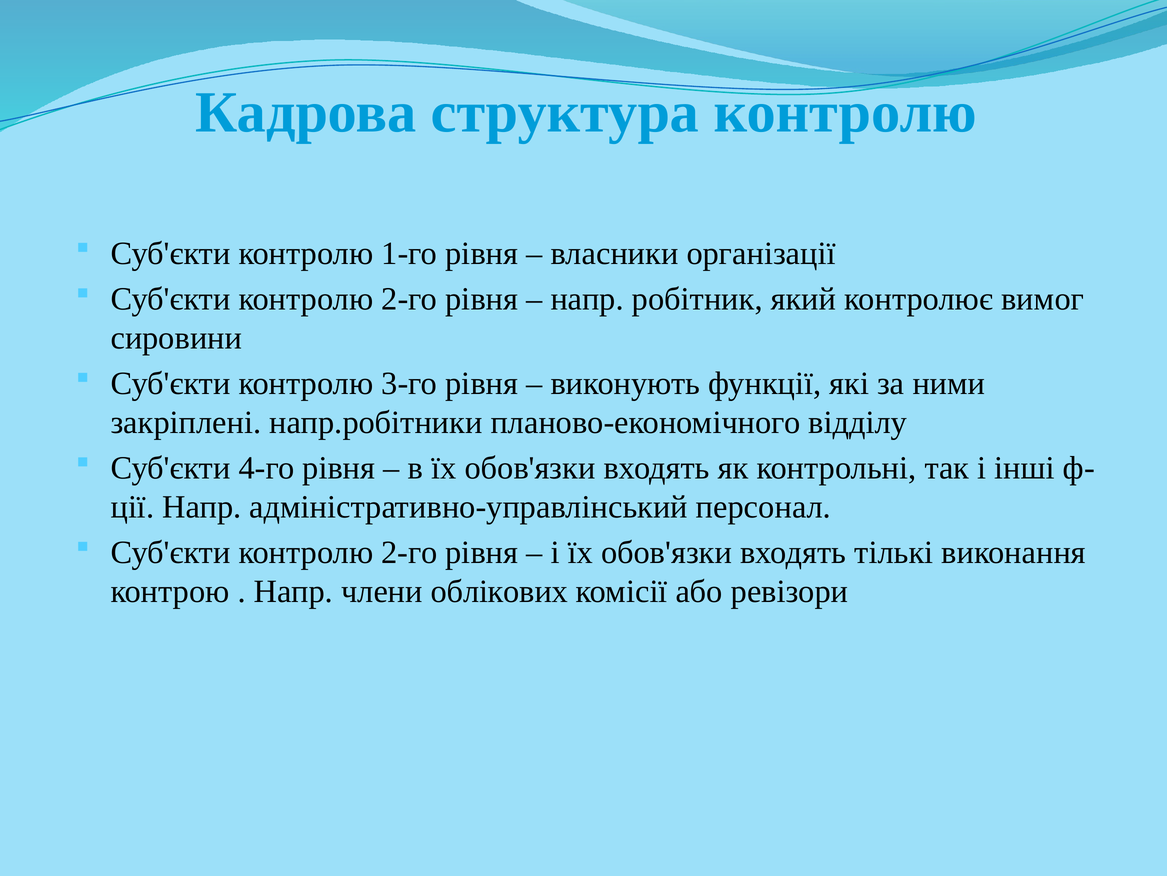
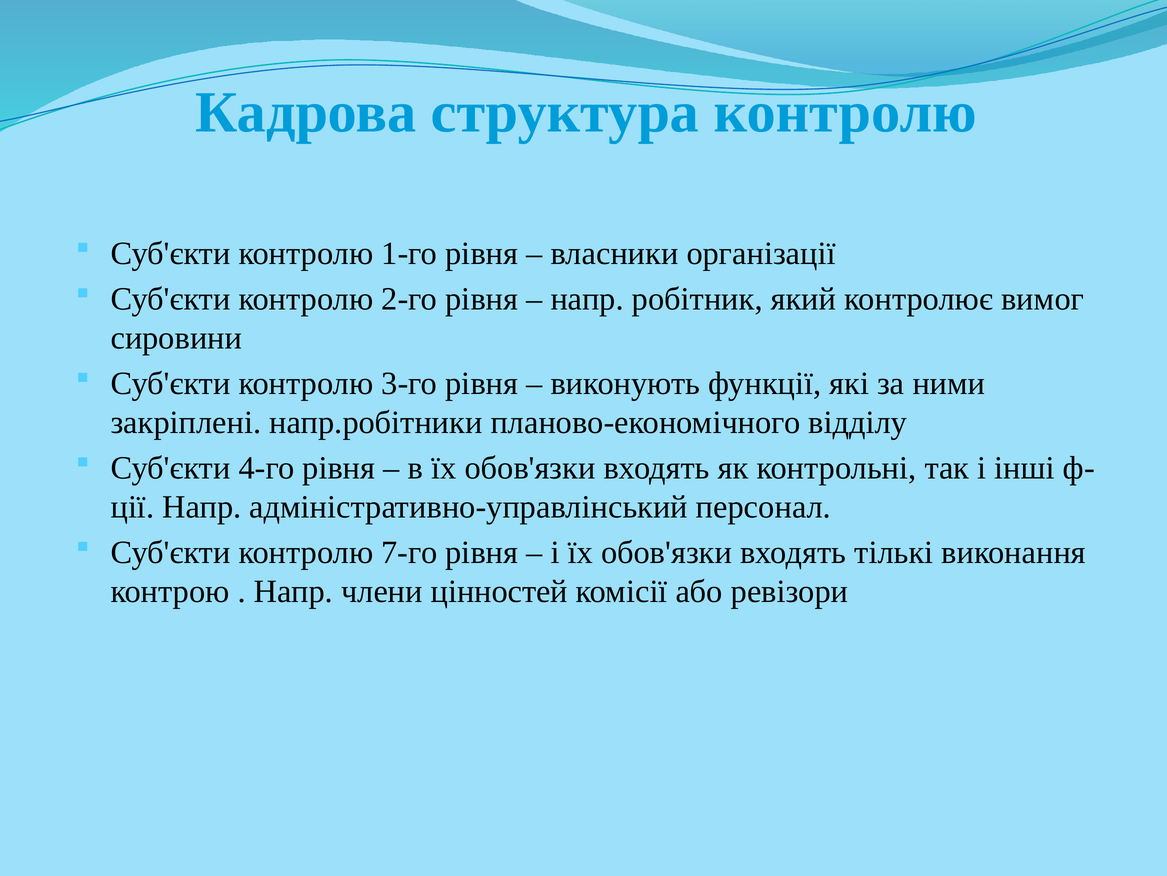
2-го at (409, 552): 2-го -> 7-го
облікових: облікових -> цінностей
